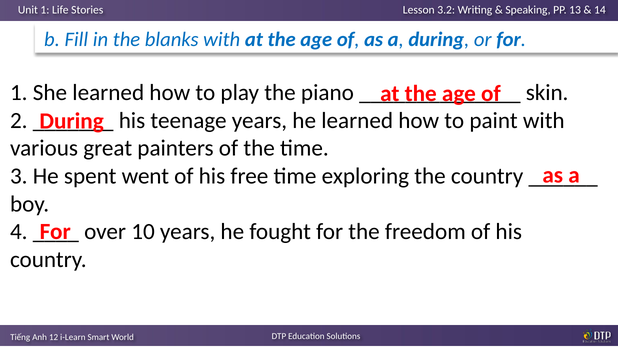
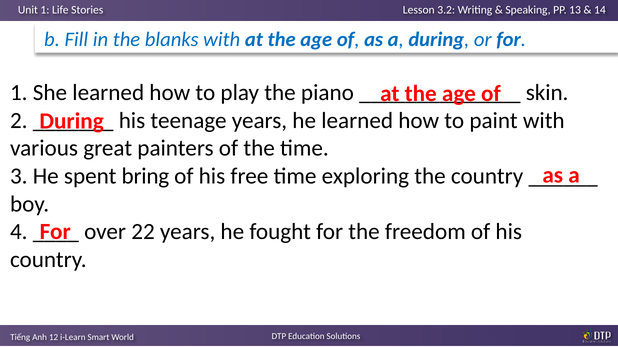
went: went -> bring
10: 10 -> 22
